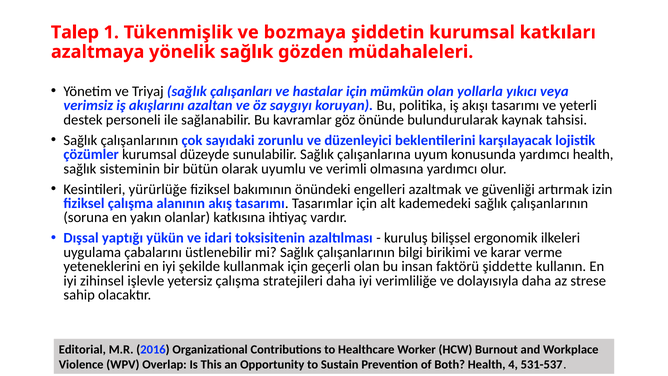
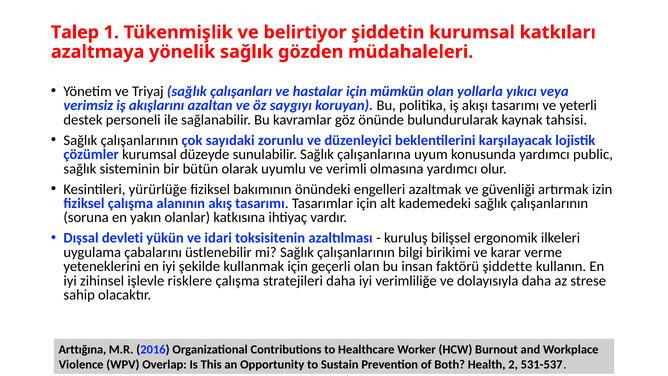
bozmaya: bozmaya -> belirtiyor
yardımcı health: health -> public
yaptığı: yaptığı -> devleti
yetersiz: yetersiz -> risklere
Editorial: Editorial -> Arttığına
4: 4 -> 2
